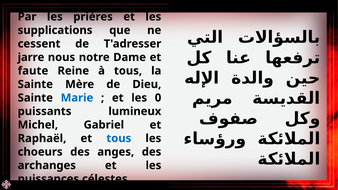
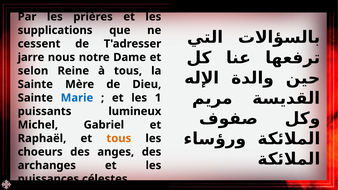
faute: faute -> selon
0: 0 -> 1
tous at (119, 138) colour: blue -> orange
